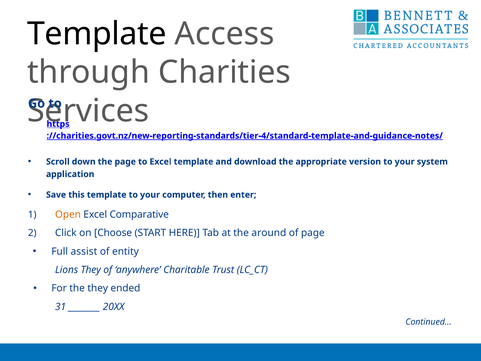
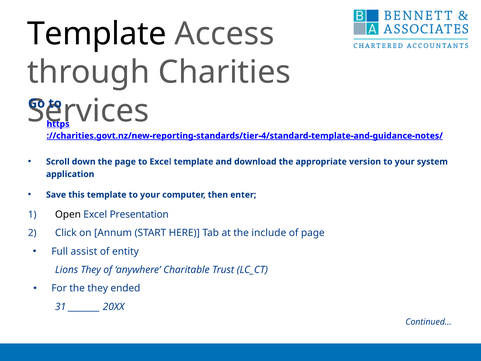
Open colour: orange -> black
Comparative: Comparative -> Presentation
Choose: Choose -> Annum
around: around -> include
